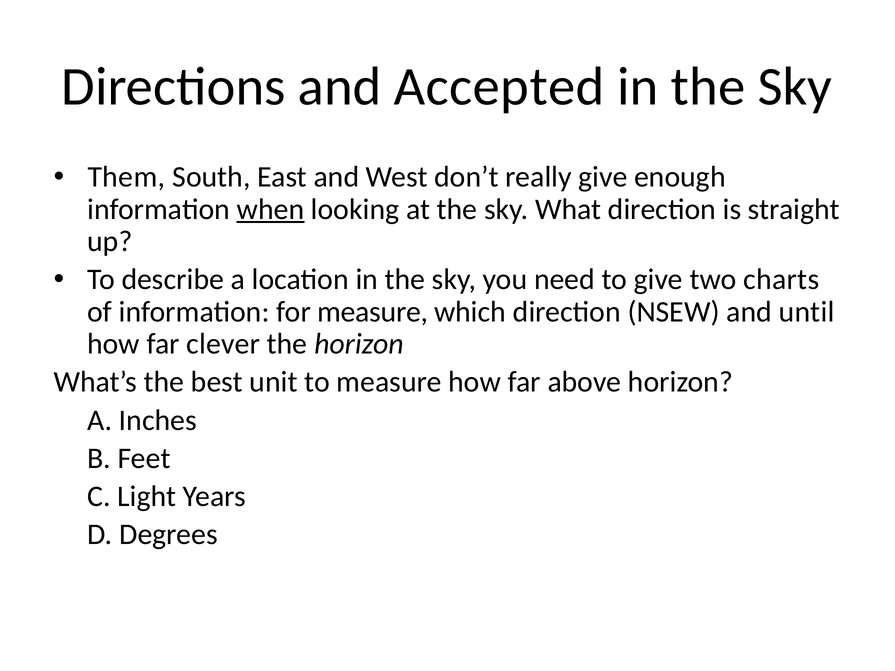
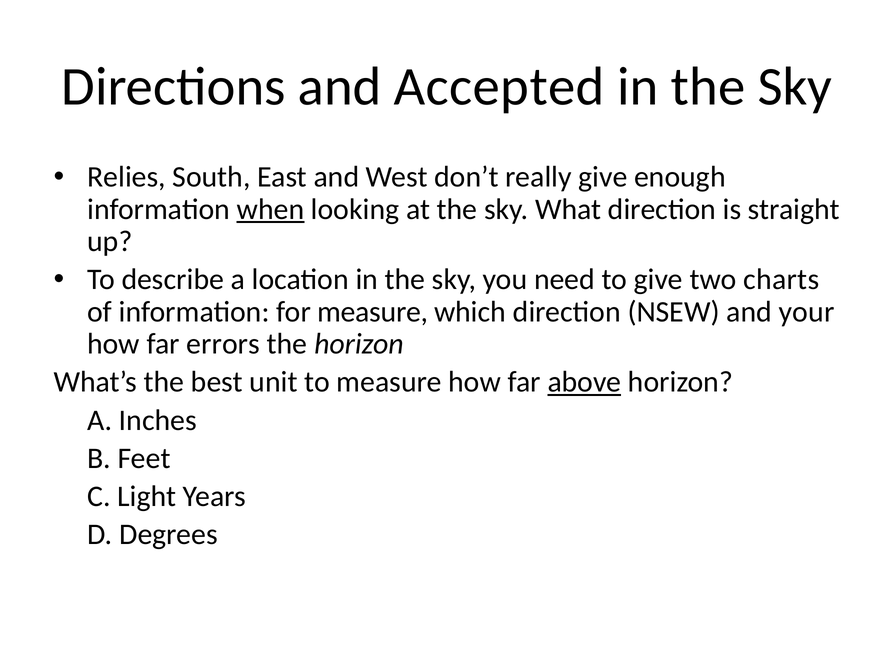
Them: Them -> Relies
until: until -> your
clever: clever -> errors
above underline: none -> present
